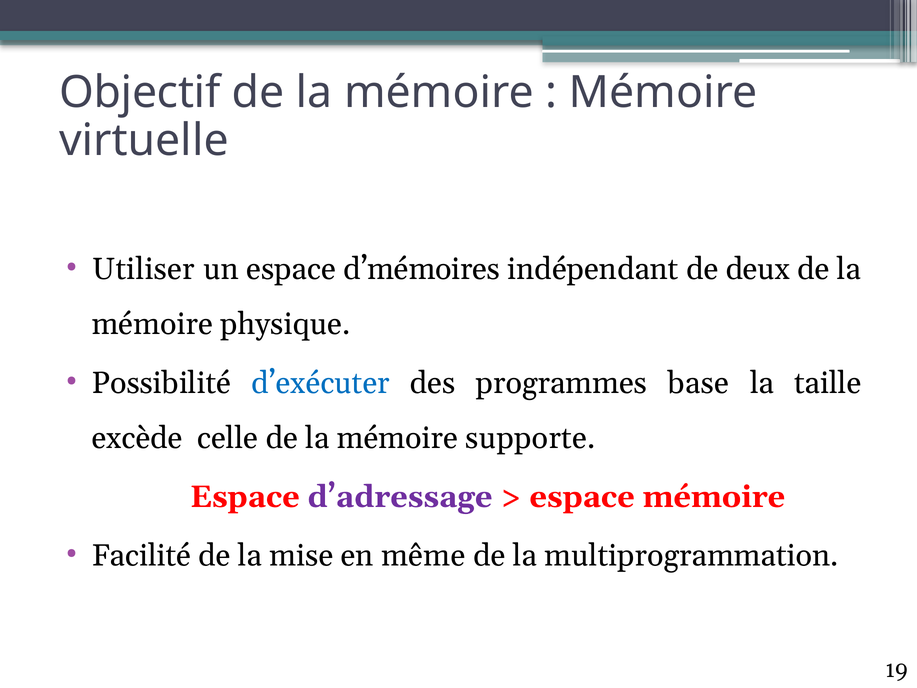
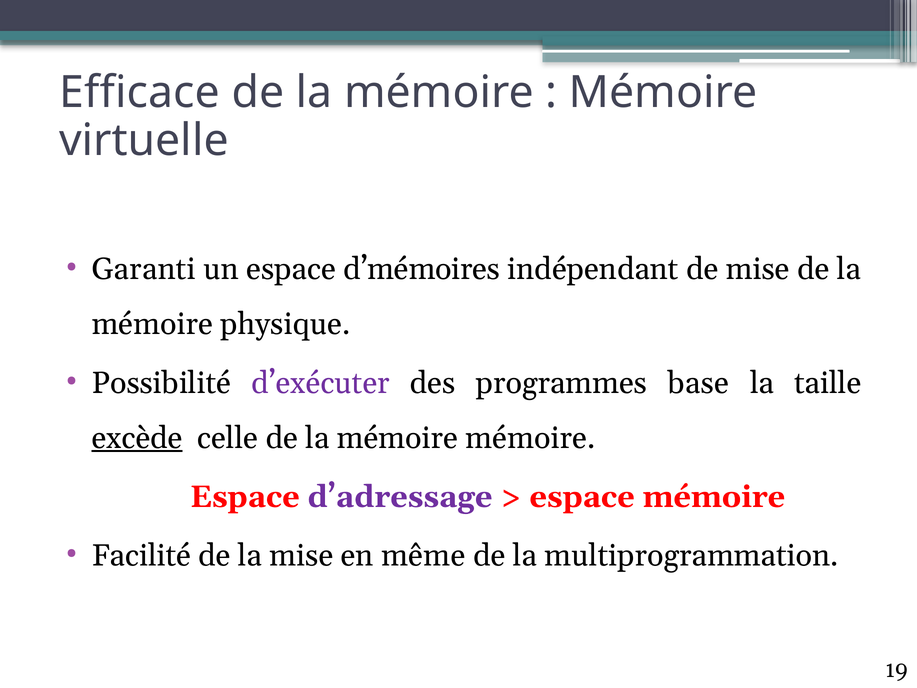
Objectif: Objectif -> Efficace
Utiliser: Utiliser -> Garanti
de deux: deux -> mise
d’exécuter colour: blue -> purple
excède underline: none -> present
mémoire supporte: supporte -> mémoire
